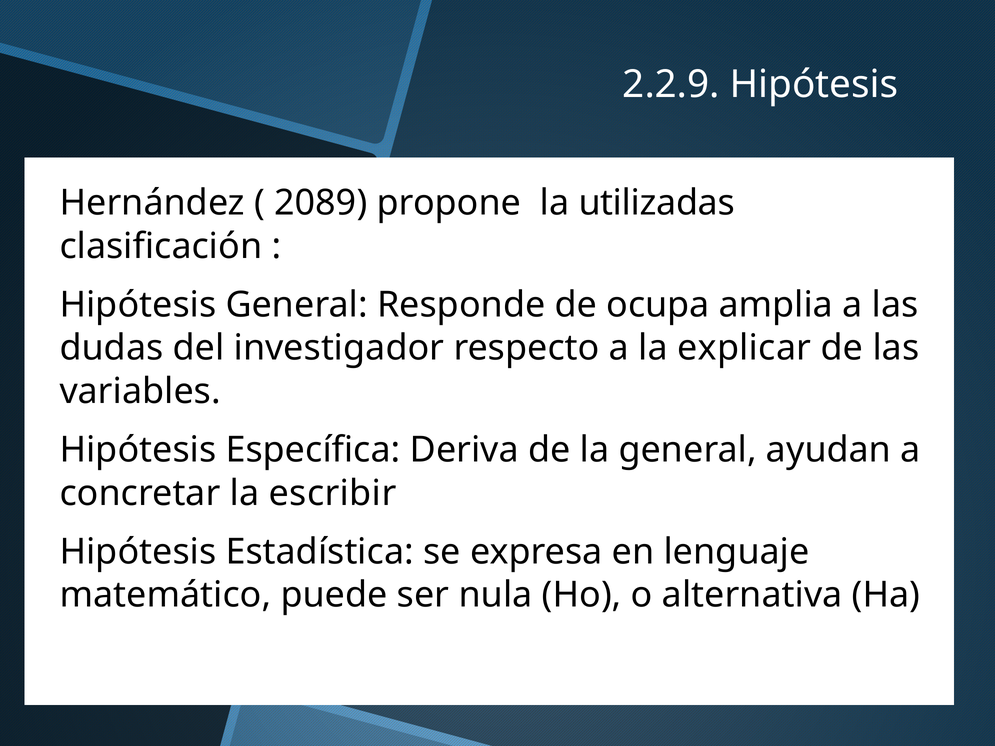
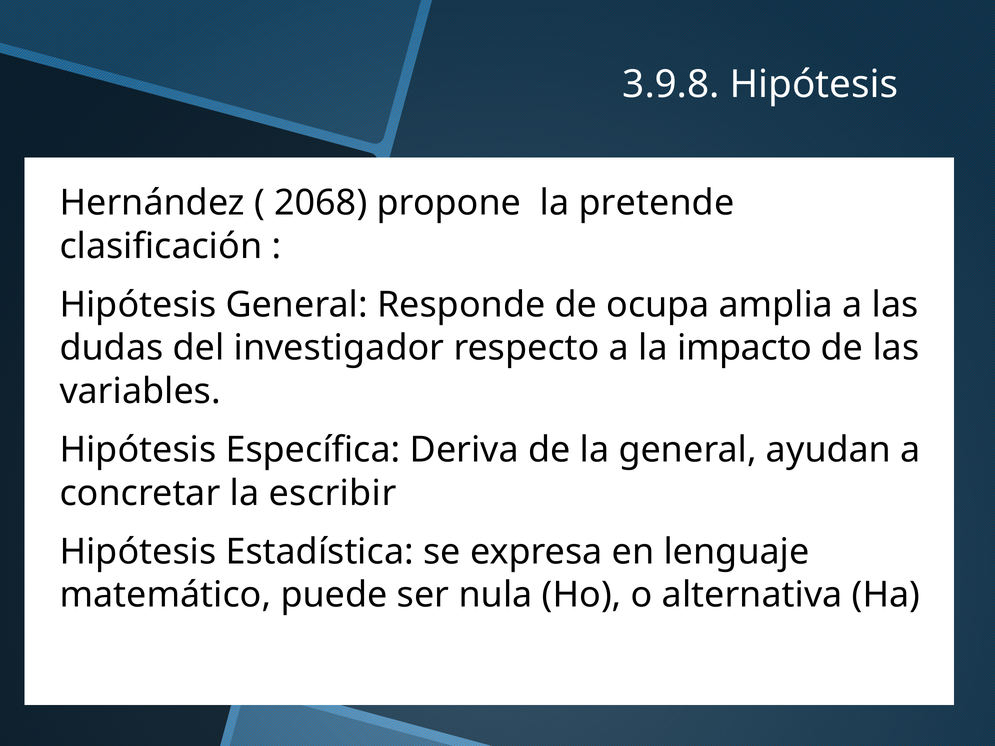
2.2.9: 2.2.9 -> 3.9.8
2089: 2089 -> 2068
utilizadas: utilizadas -> pretende
explicar: explicar -> impacto
